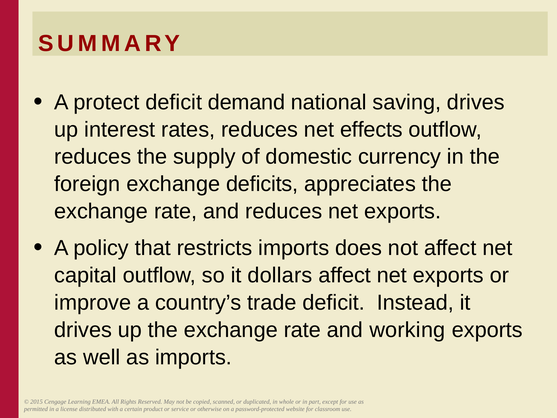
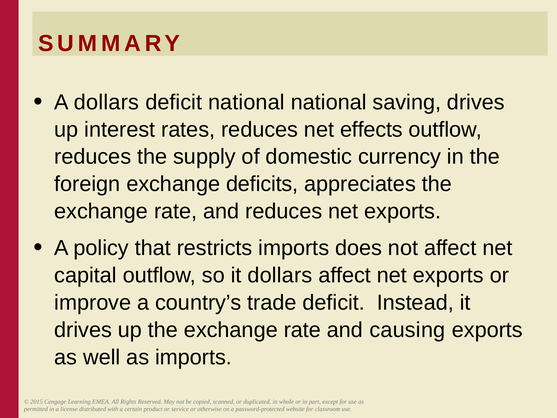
A protect: protect -> dollars
deficit demand: demand -> national
working: working -> causing
